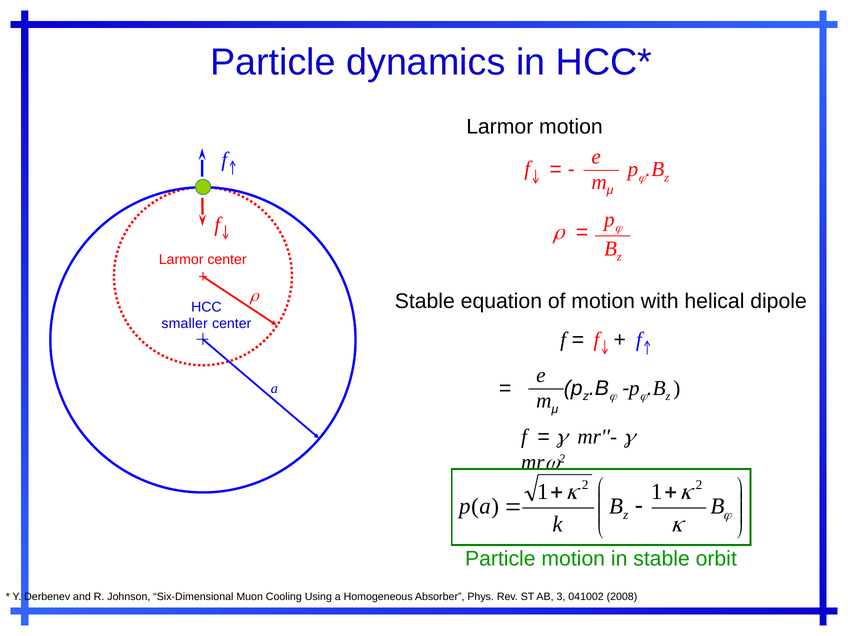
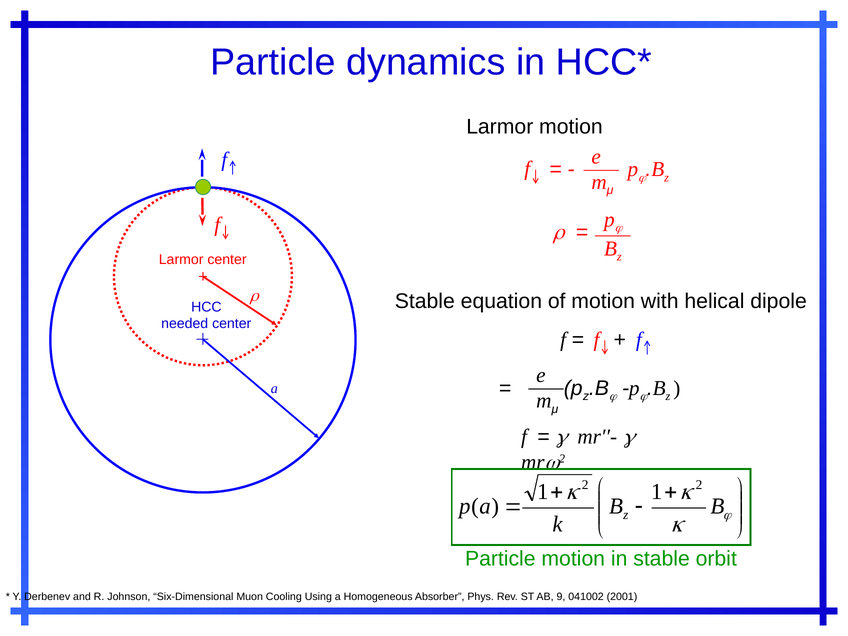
smaller: smaller -> needed
3: 3 -> 9
2008: 2008 -> 2001
